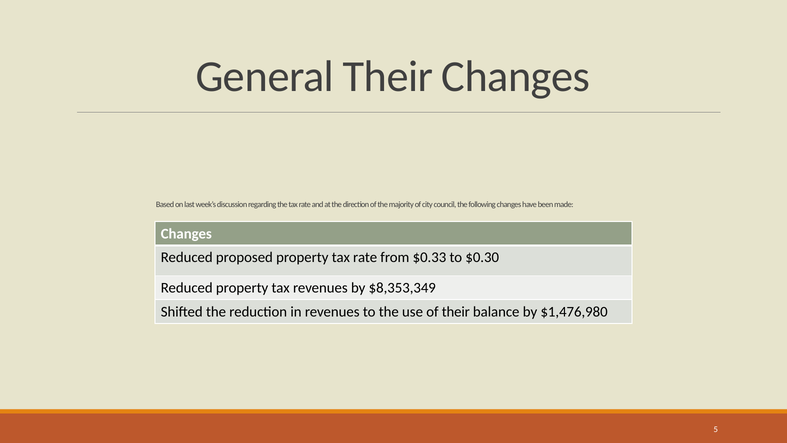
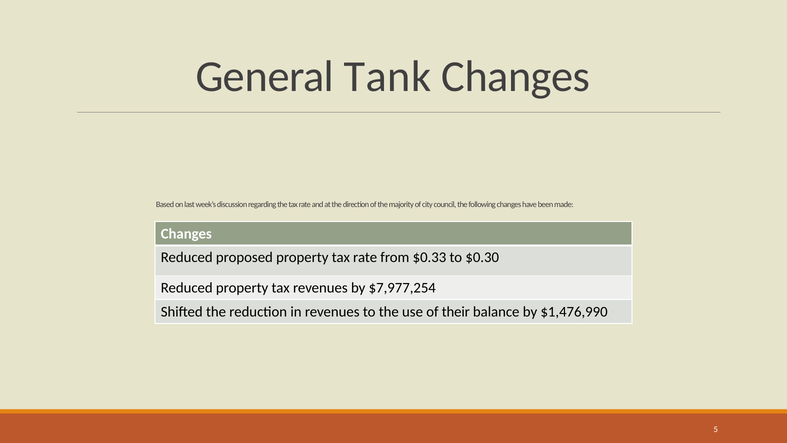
General Their: Their -> Tank
$8,353,349: $8,353,349 -> $7,977,254
$1,476,980: $1,476,980 -> $1,476,990
